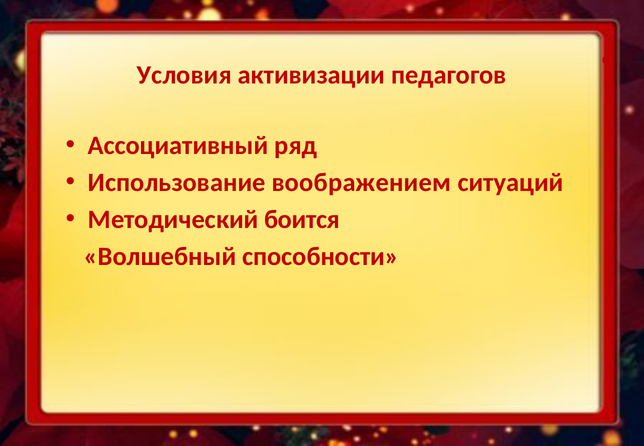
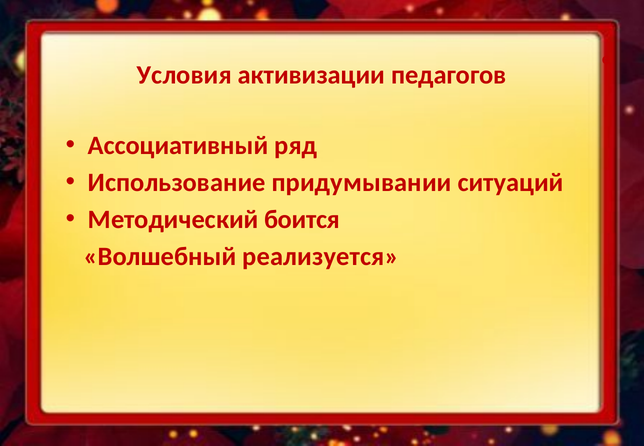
воображением: воображением -> придумывании
способности: способности -> реализуется
